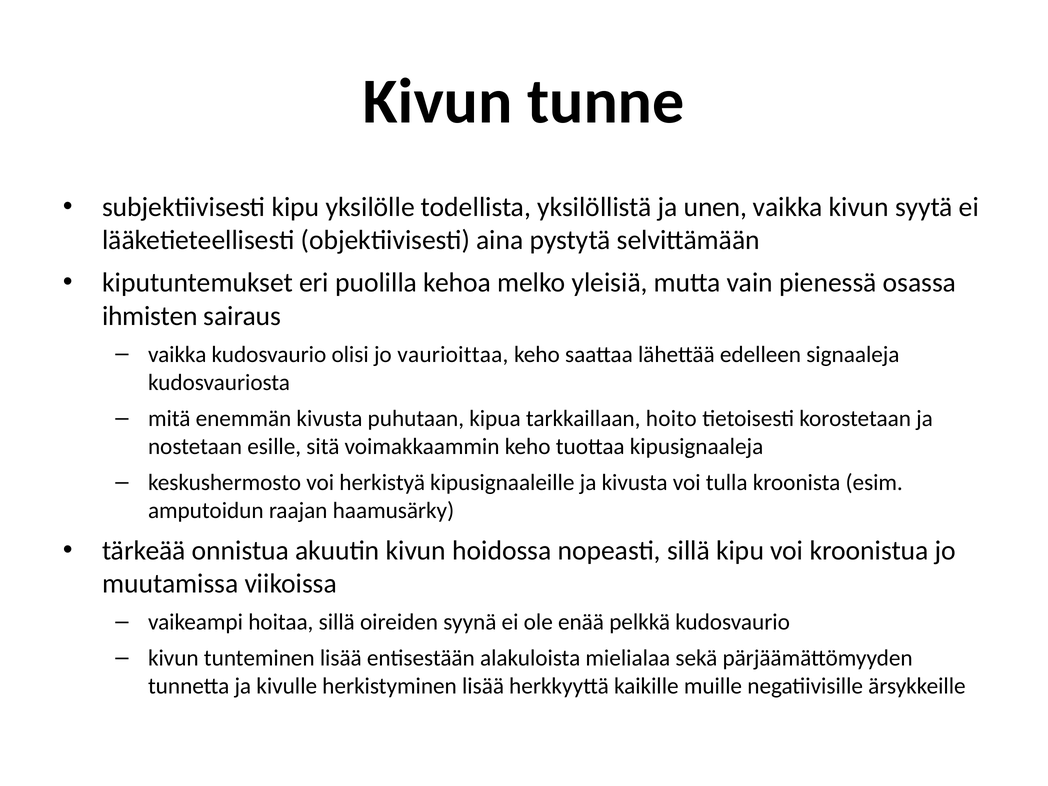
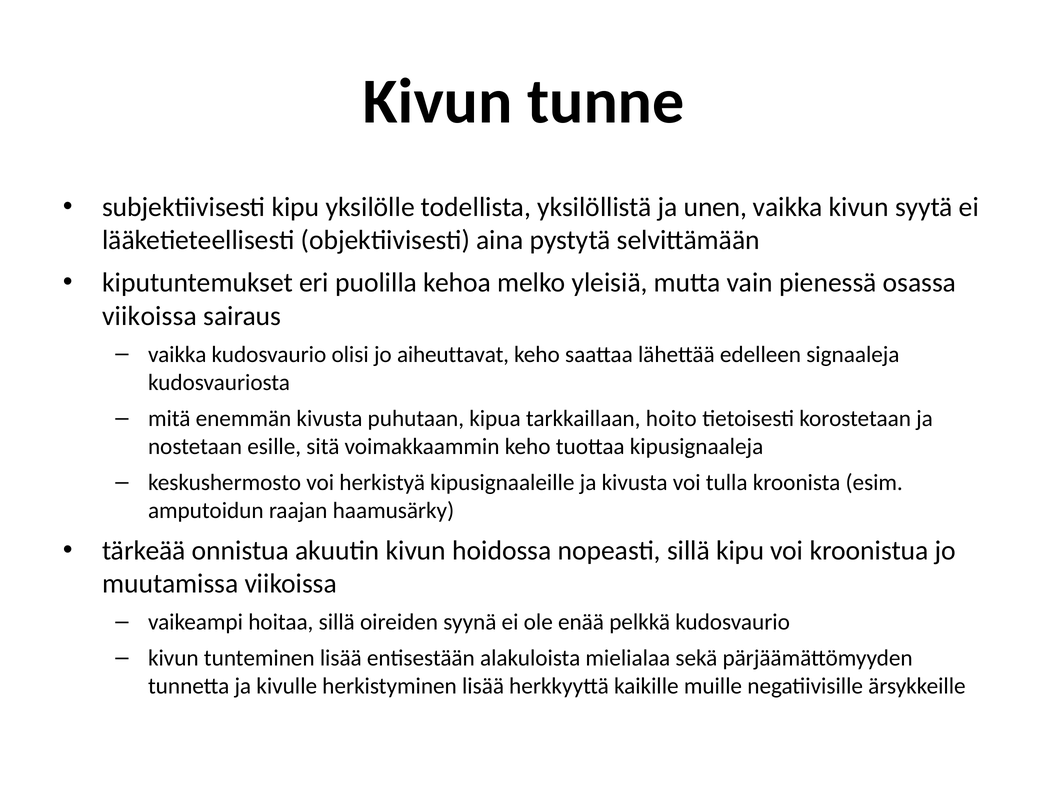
ihmisten at (150, 316): ihmisten -> viikoissa
vaurioittaa: vaurioittaa -> aiheuttavat
